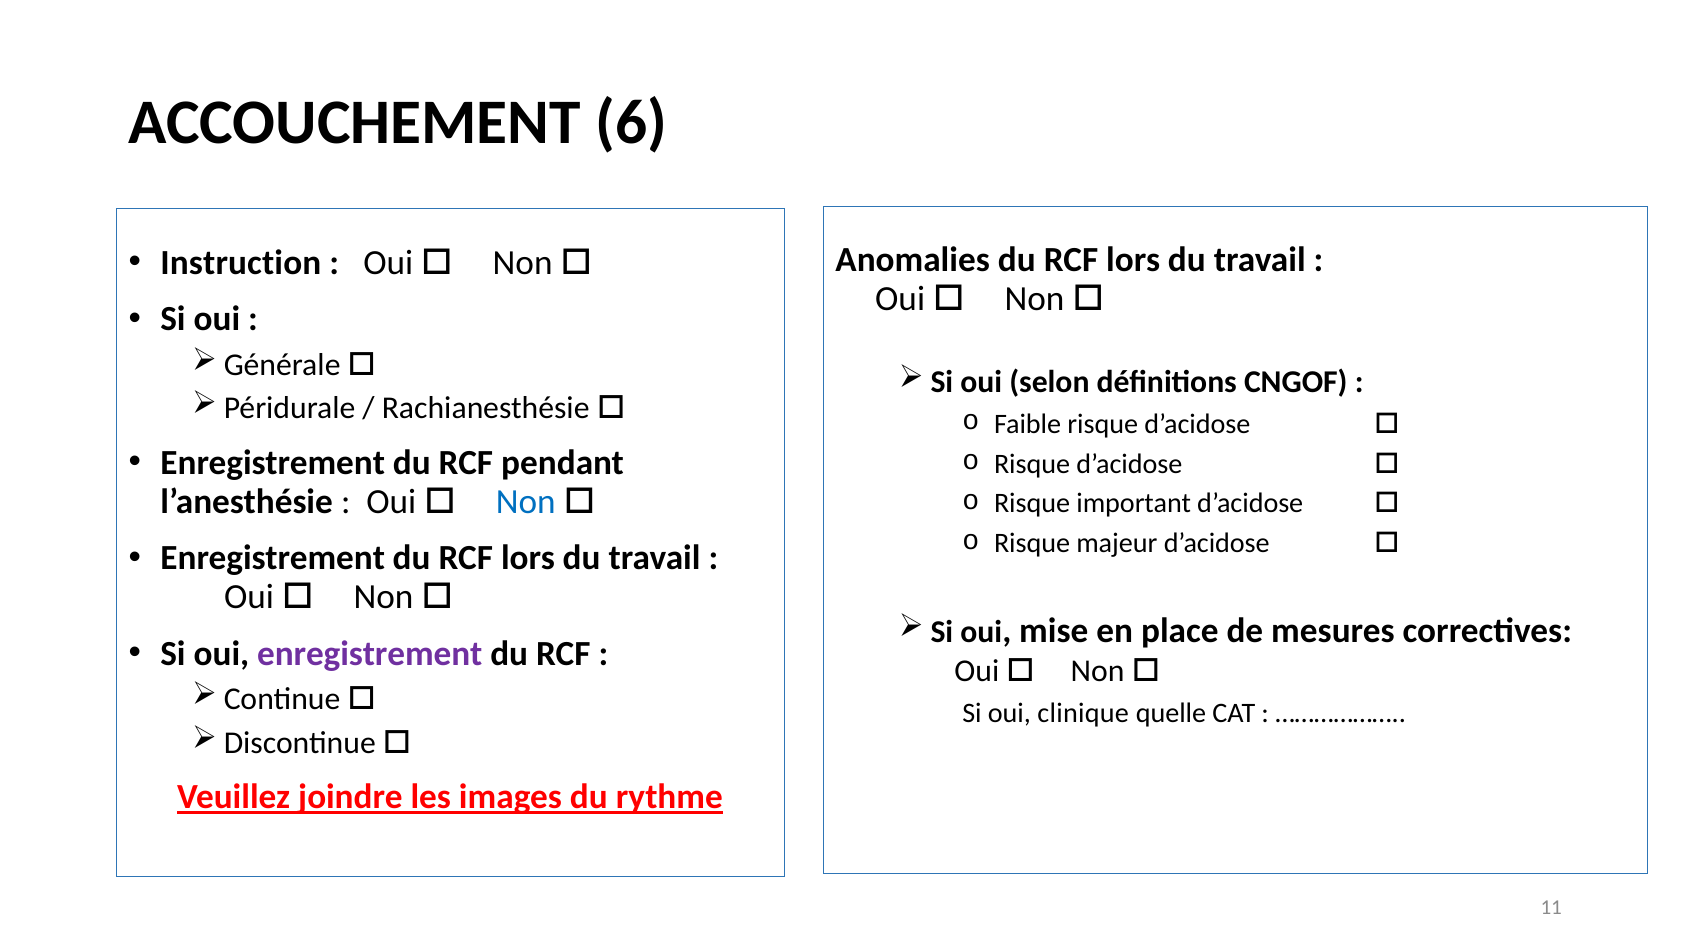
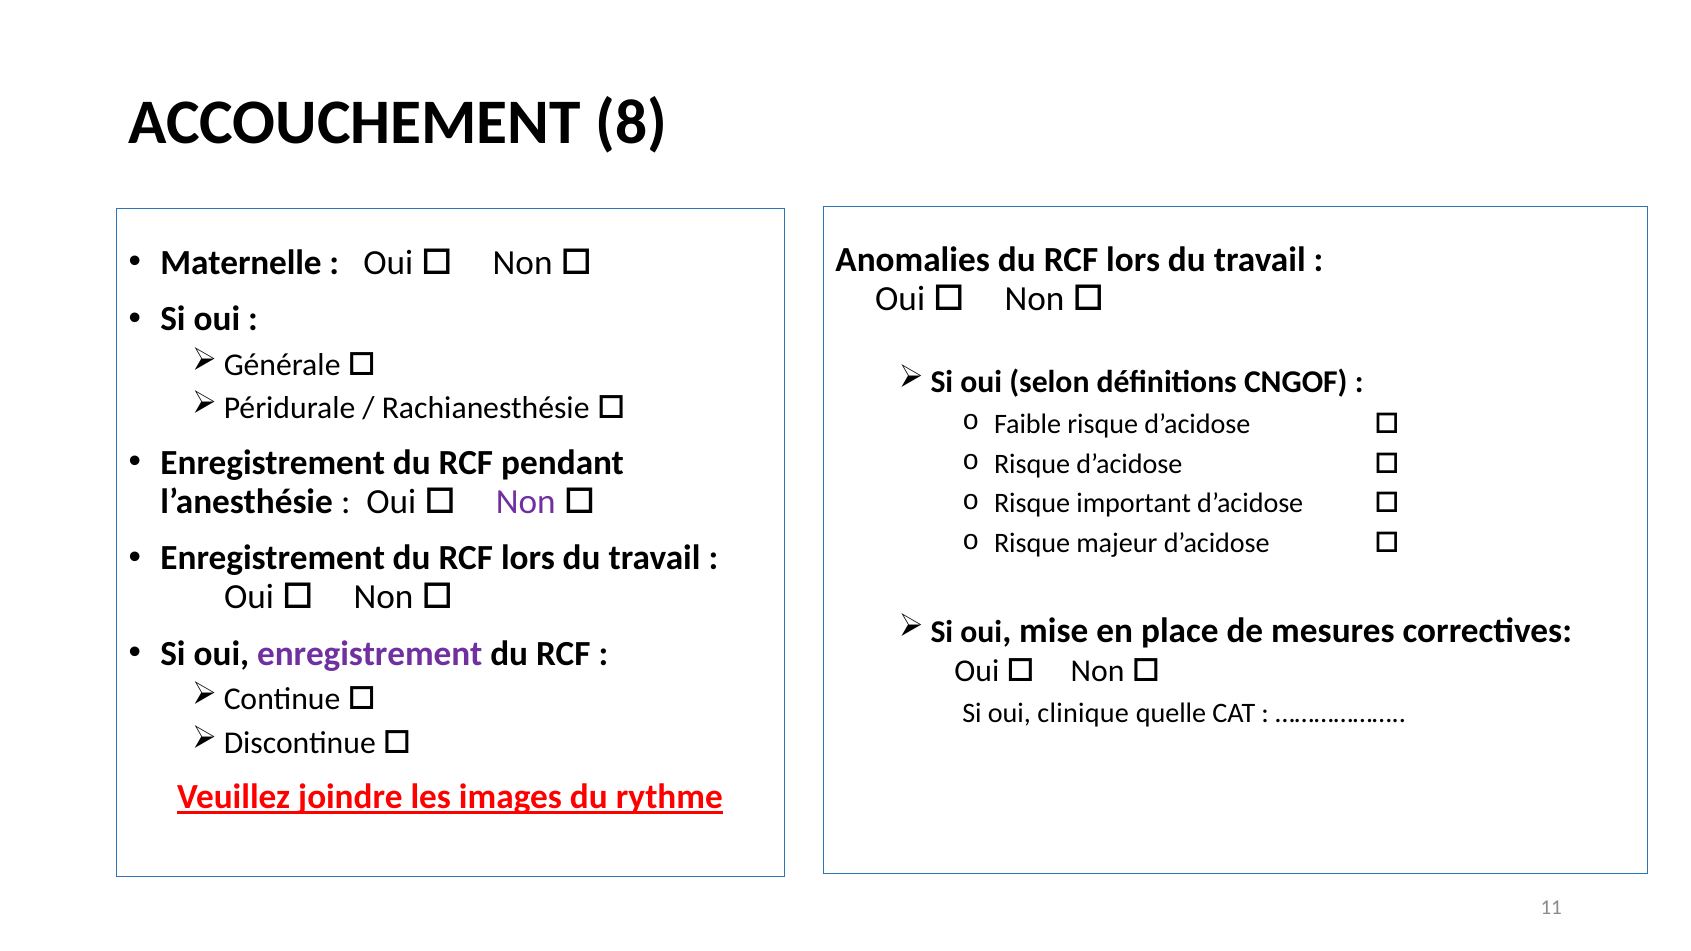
6: 6 -> 8
Instruction: Instruction -> Maternelle
Non at (526, 502) colour: blue -> purple
